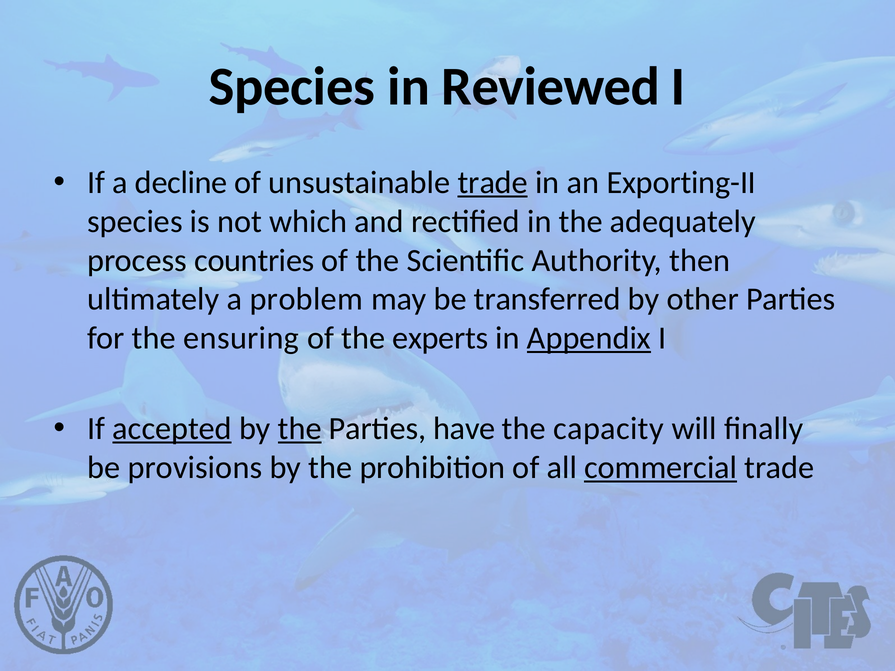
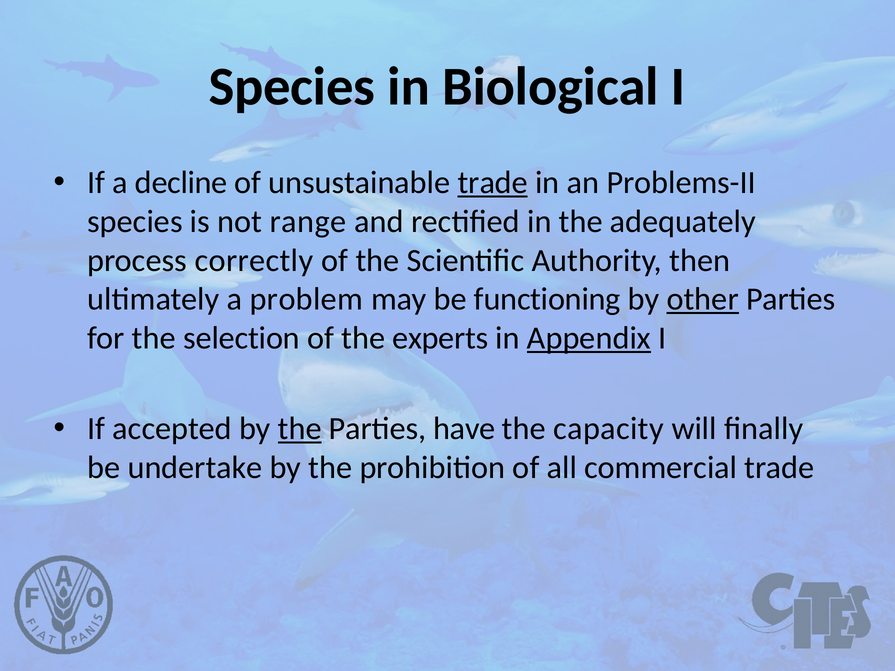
Reviewed: Reviewed -> Biological
Exporting-II: Exporting-II -> Problems-II
which: which -> range
countries: countries -> correctly
transferred: transferred -> functioning
other underline: none -> present
ensuring: ensuring -> selection
accepted underline: present -> none
provisions: provisions -> undertake
commercial underline: present -> none
